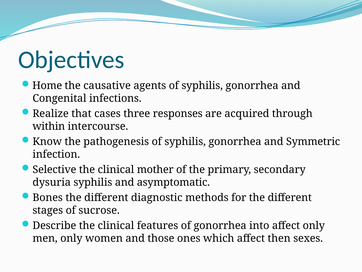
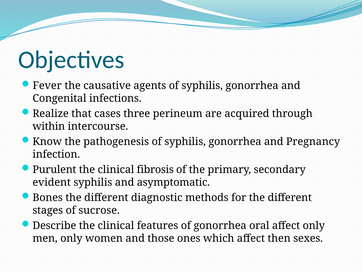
Home: Home -> Fever
responses: responses -> perineum
Symmetric: Symmetric -> Pregnancy
Selective: Selective -> Purulent
mother: mother -> fibrosis
dysuria: dysuria -> evident
into: into -> oral
